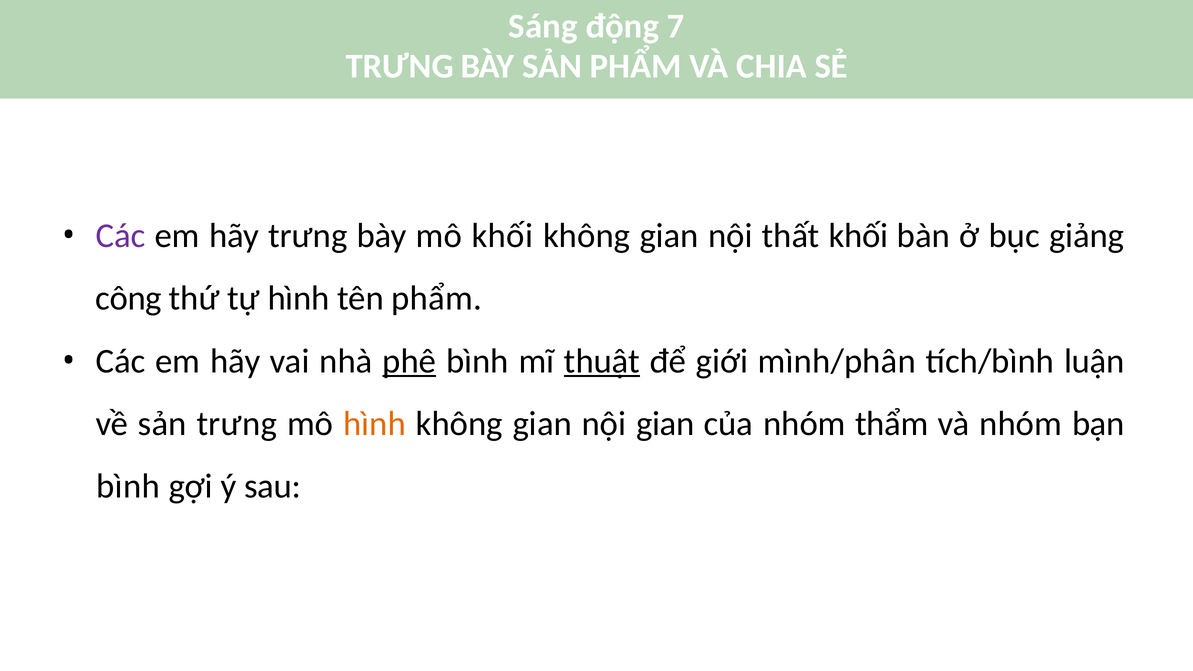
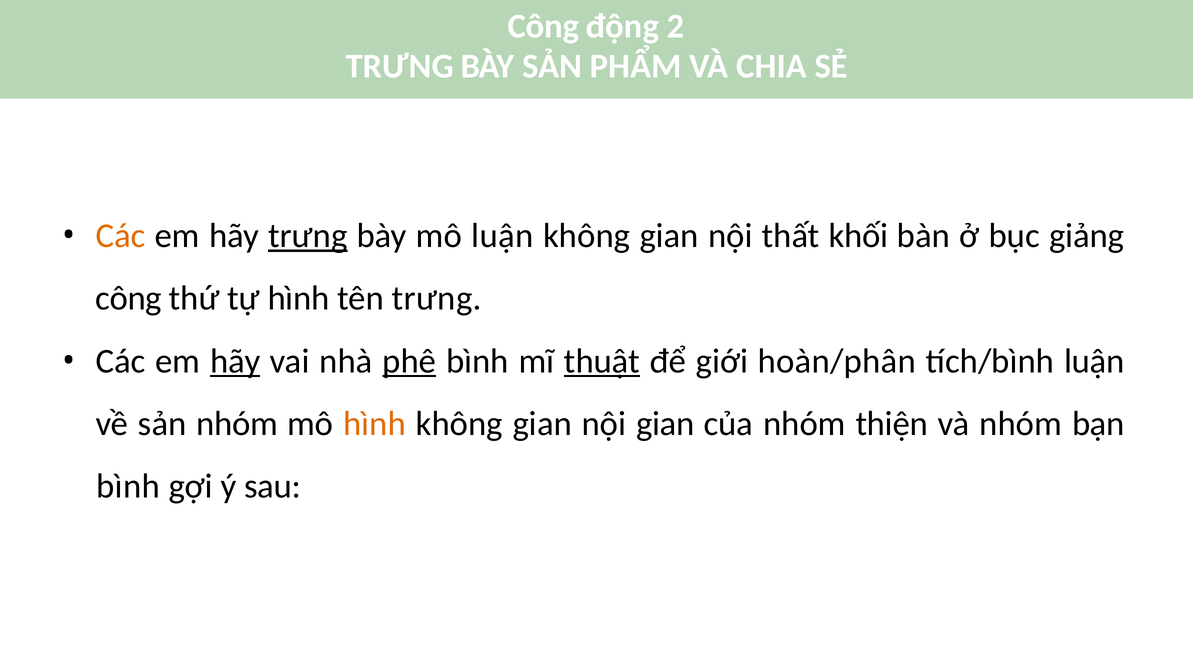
Sáng at (543, 26): Sáng -> Công
7: 7 -> 2
Các at (120, 236) colour: purple -> orange
trưng at (308, 236) underline: none -> present
mô khối: khối -> luận
tên phẩm: phẩm -> trưng
hãy at (235, 361) underline: none -> present
mình/phân: mình/phân -> hoàn/phân
sản trưng: trưng -> nhóm
thẩm: thẩm -> thiện
